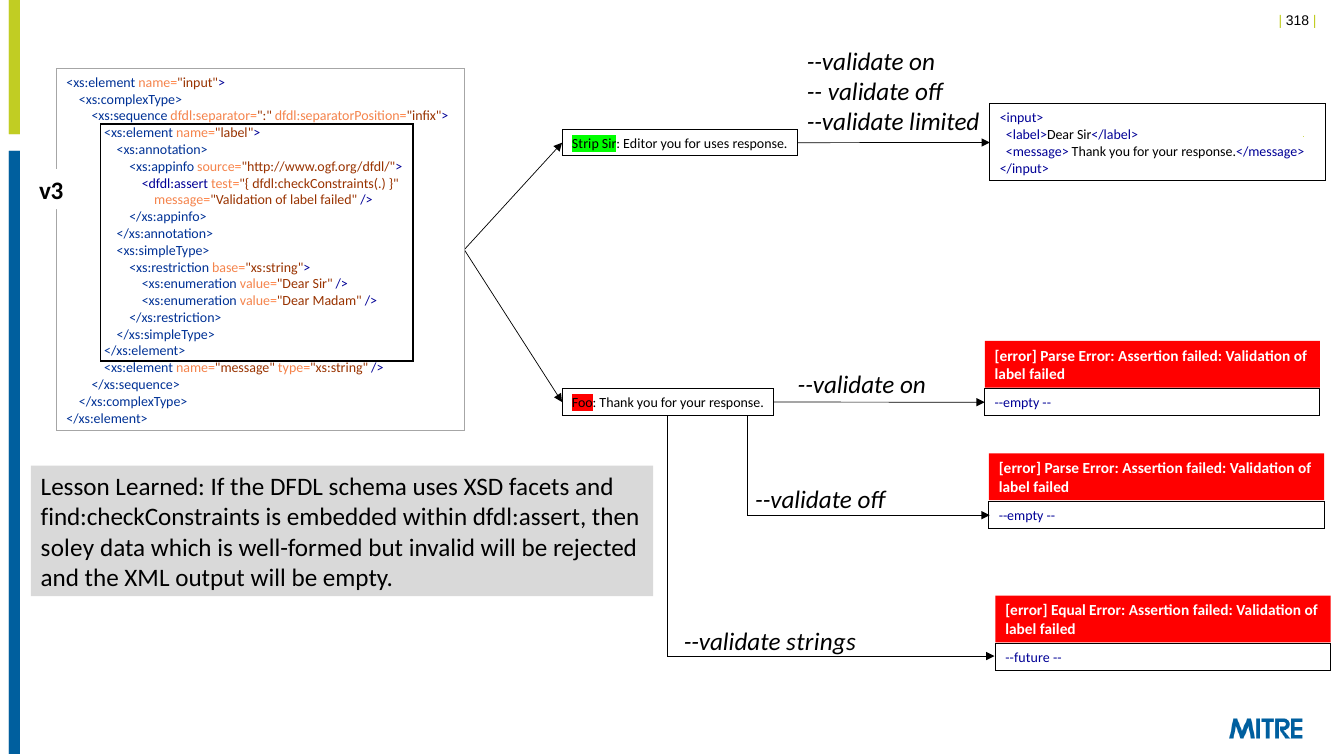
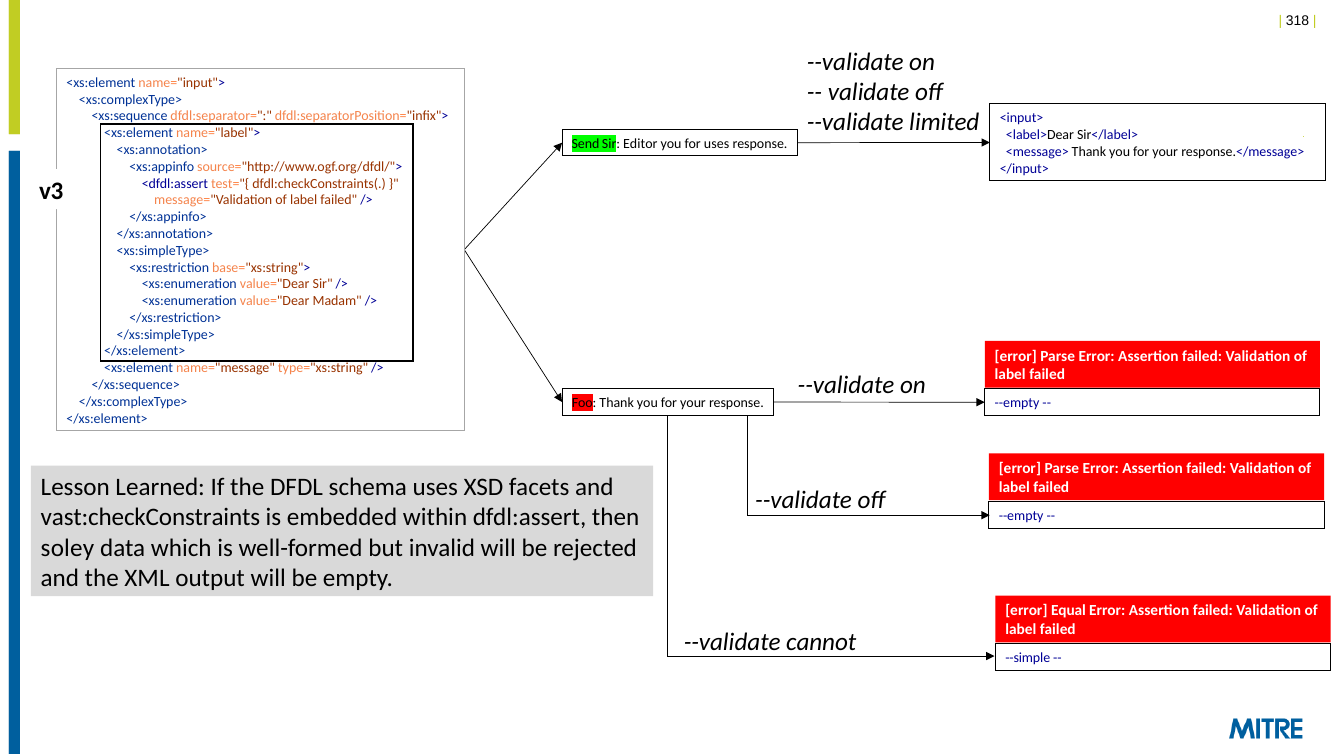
Strip: Strip -> Send
find:checkConstraints: find:checkConstraints -> vast:checkConstraints
strings: strings -> cannot
--future: --future -> --simple
